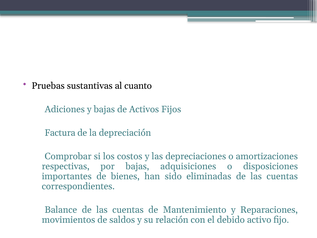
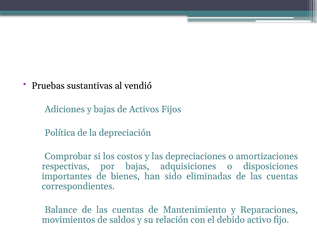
cuanto: cuanto -> vendió
Factura: Factura -> Política
